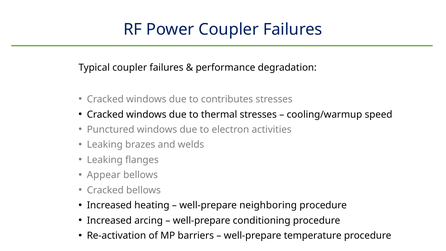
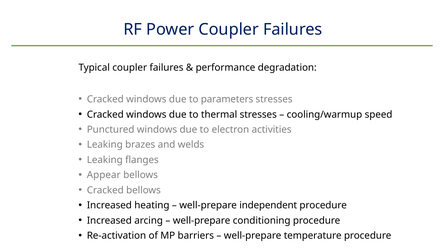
contributes: contributes -> parameters
neighboring: neighboring -> independent
